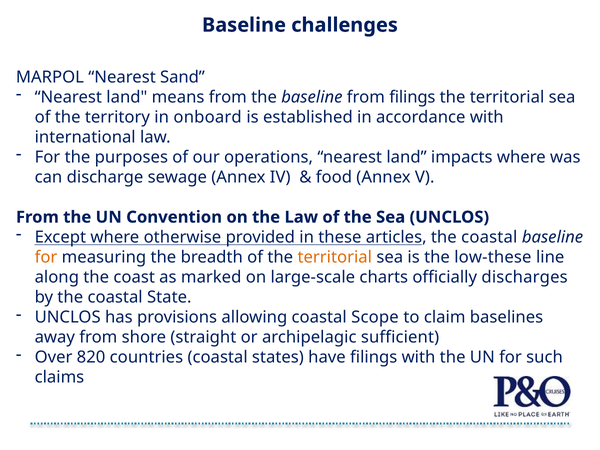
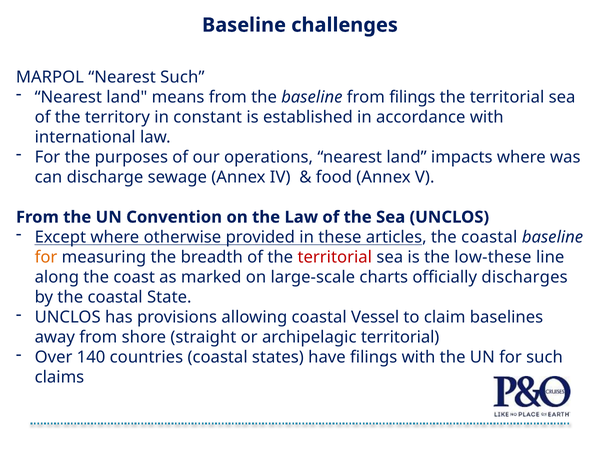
Nearest Sand: Sand -> Such
onboard: onboard -> constant
territorial at (335, 257) colour: orange -> red
Scope: Scope -> Vessel
archipelagic sufficient: sufficient -> territorial
820: 820 -> 140
